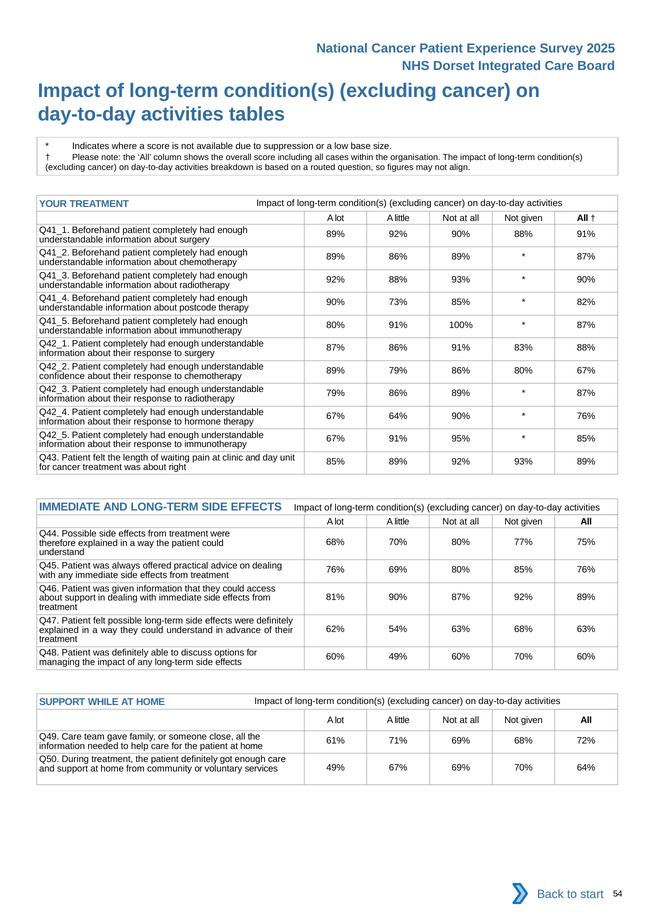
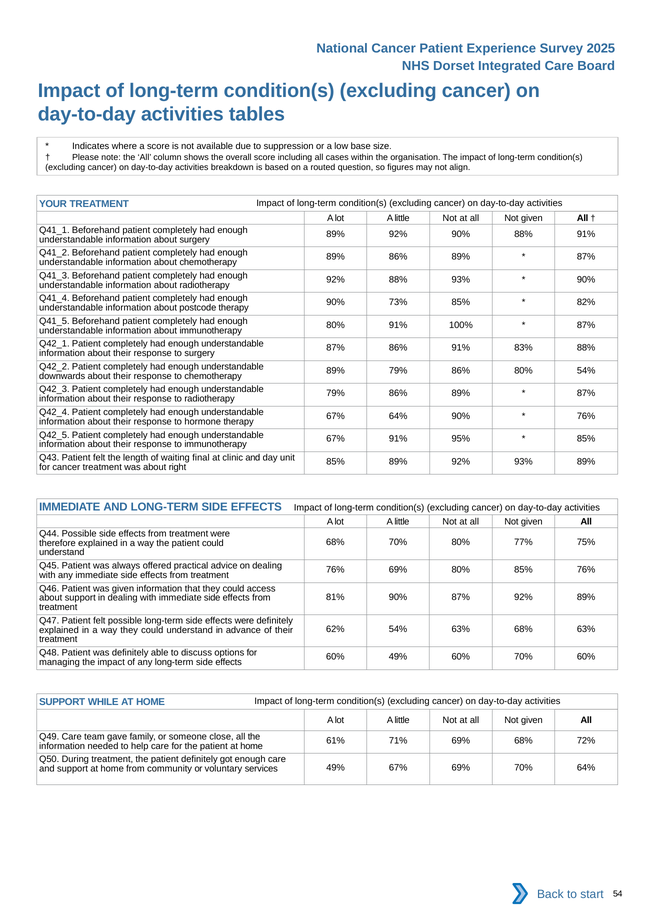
80% 67%: 67% -> 54%
confidence: confidence -> downwards
pain: pain -> final
